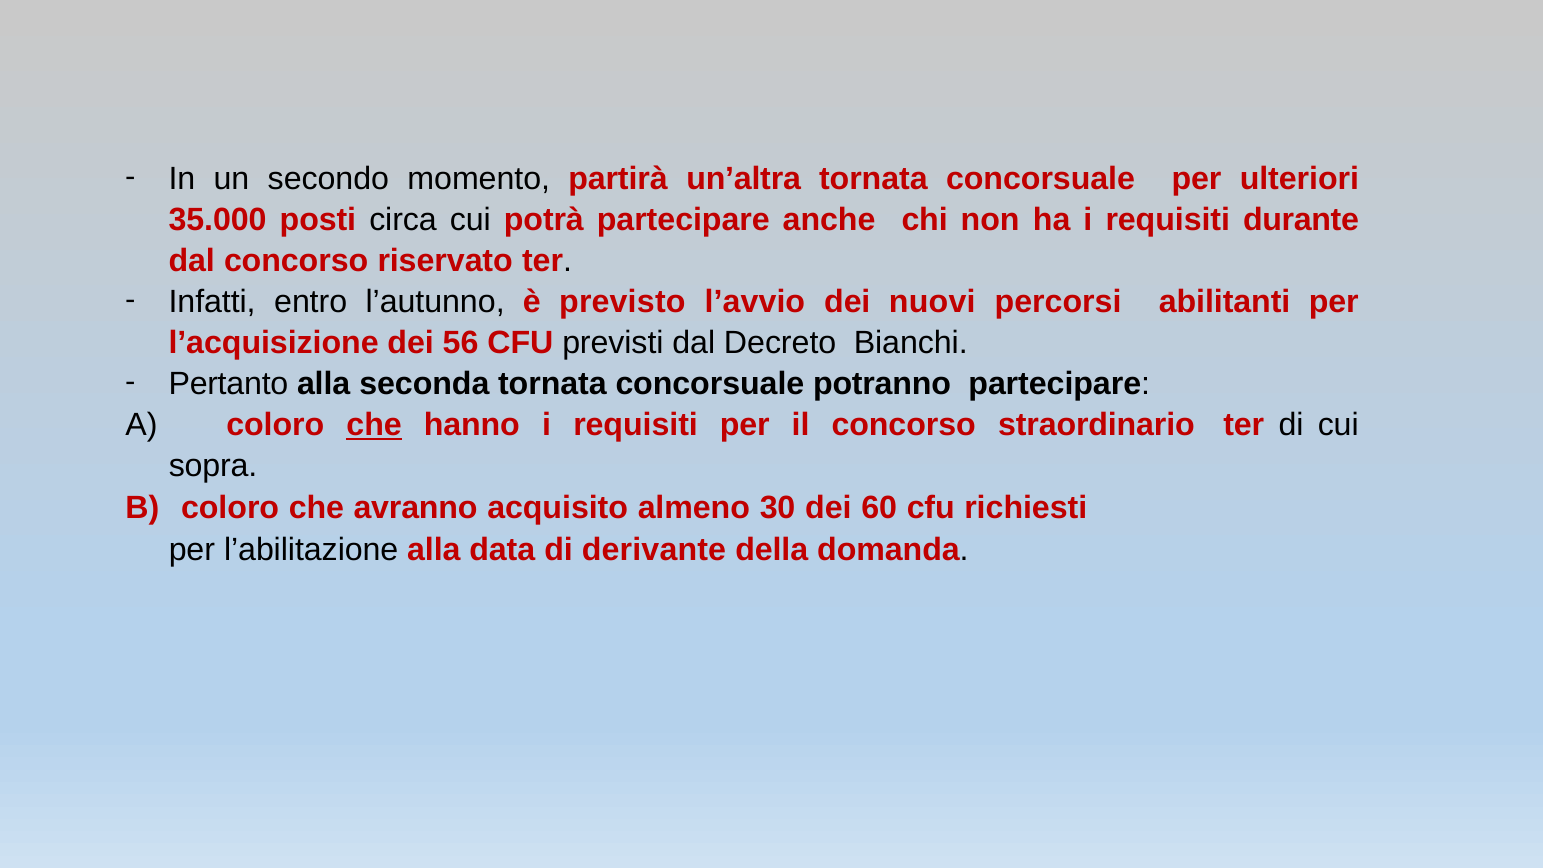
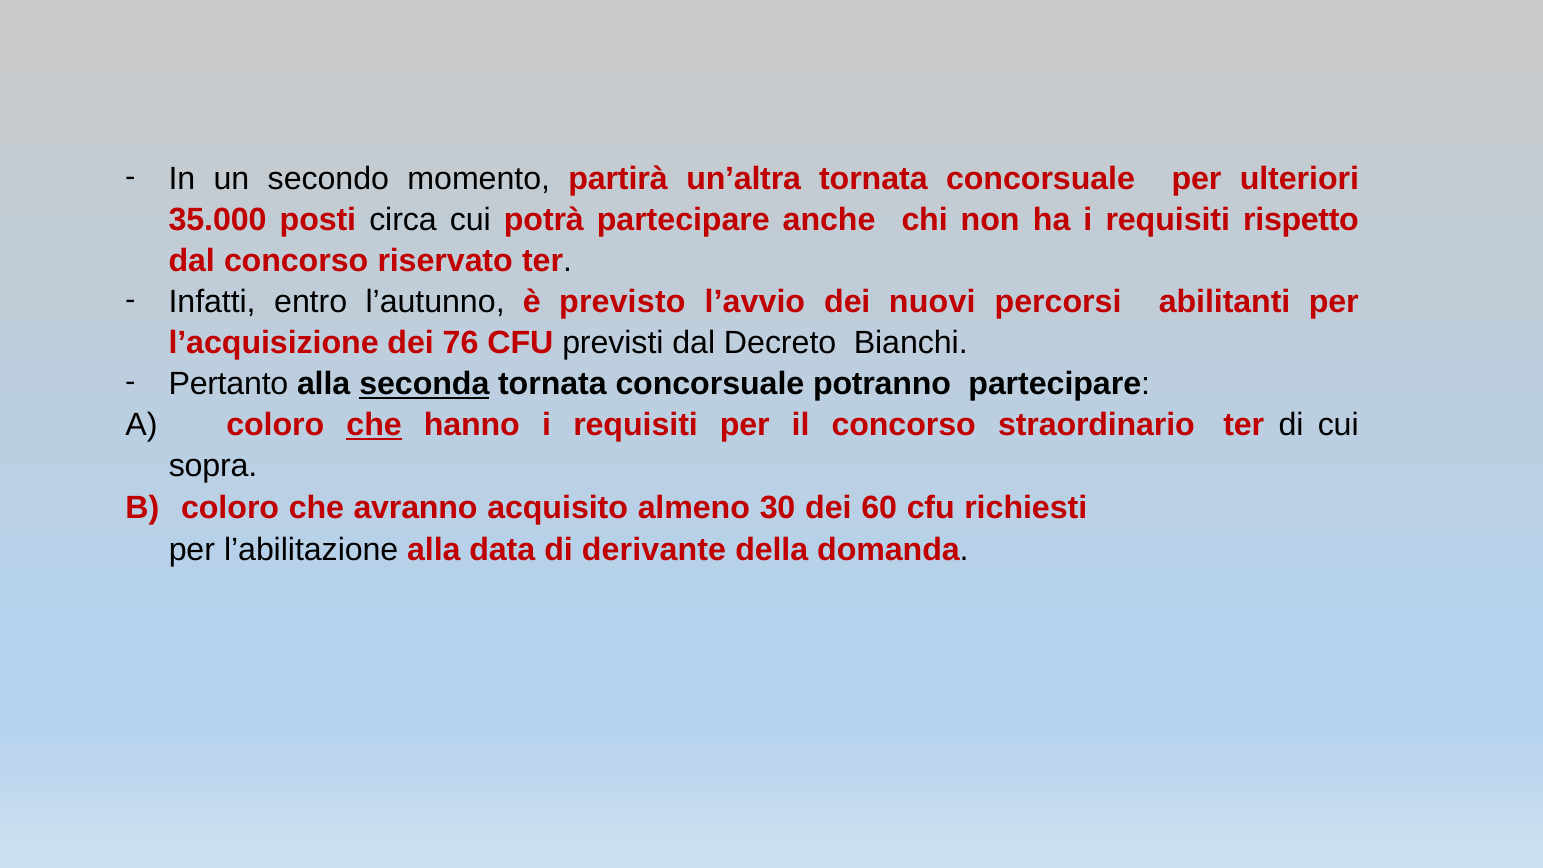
durante: durante -> rispetto
56: 56 -> 76
seconda underline: none -> present
